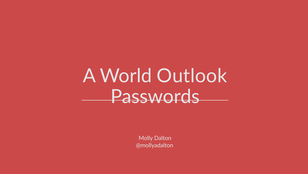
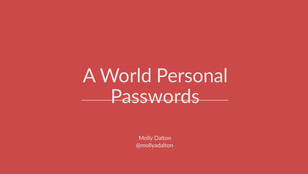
Outlook: Outlook -> Personal
